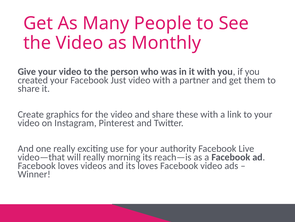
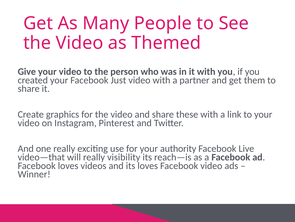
Monthly: Monthly -> Themed
morning: morning -> visibility
